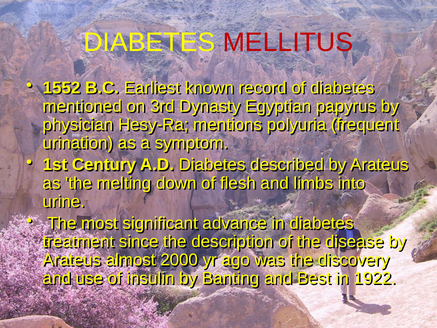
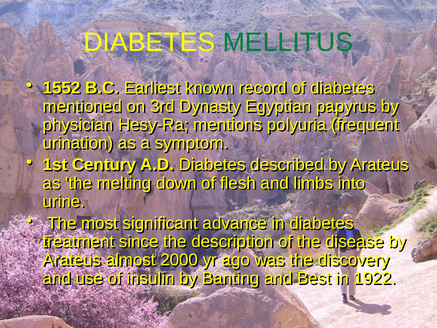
MELLITUS colour: red -> green
